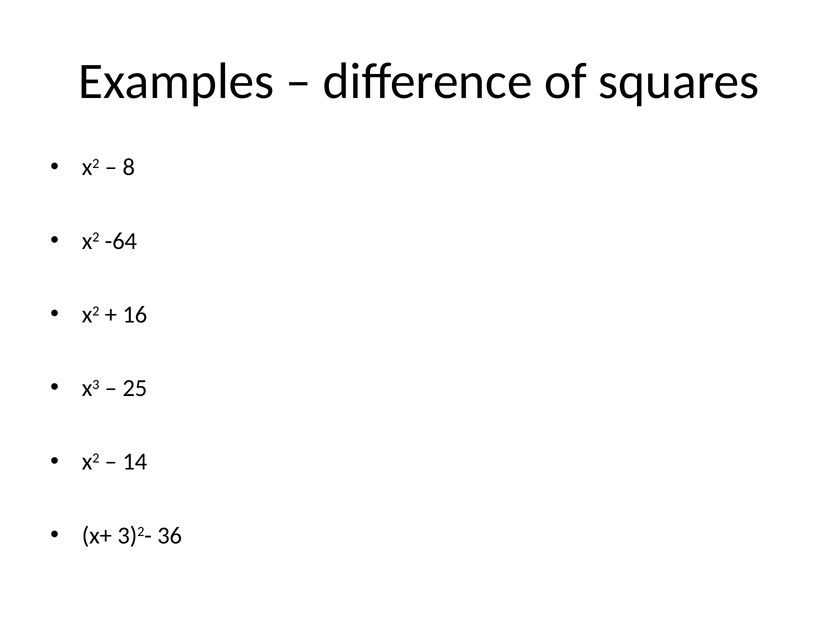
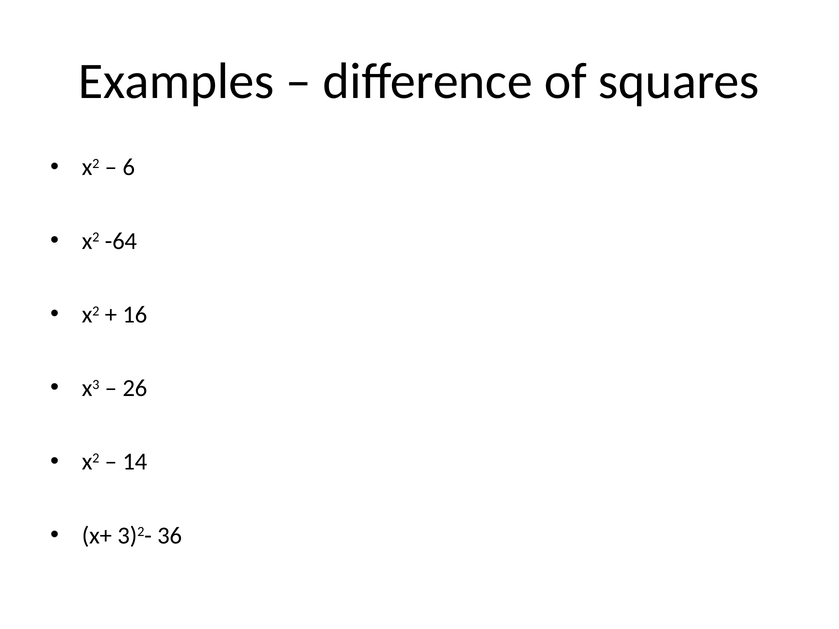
8: 8 -> 6
25: 25 -> 26
